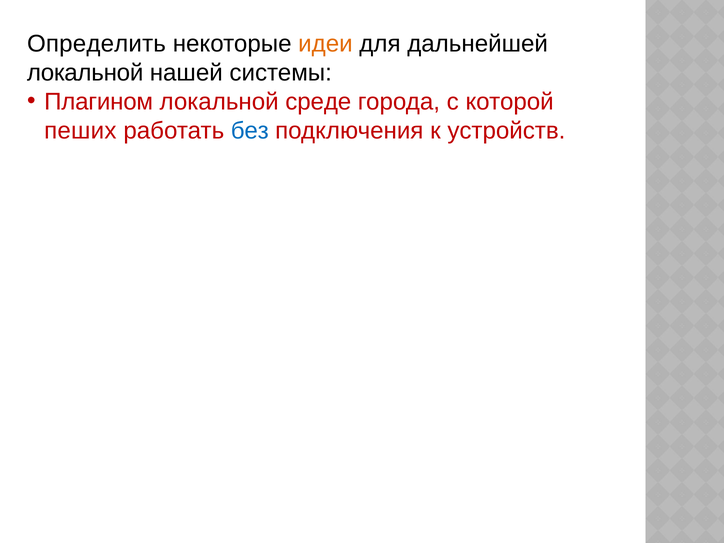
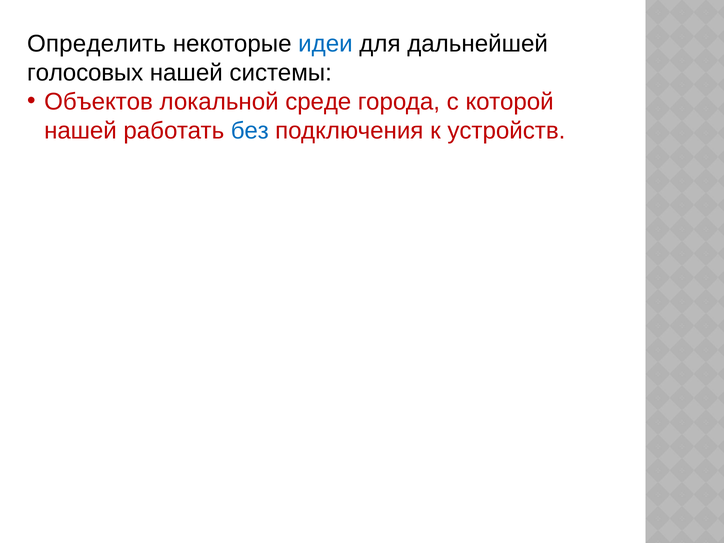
идеи colour: orange -> blue
локальной at (85, 73): локальной -> голосовых
Плагином: Плагином -> Объектов
пеших at (80, 131): пеших -> нашей
